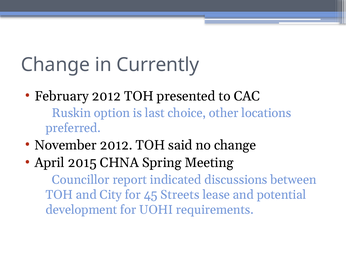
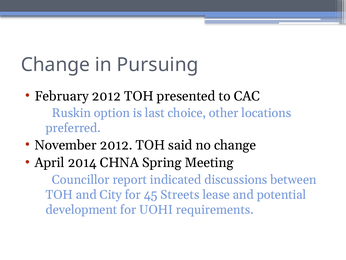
Currently: Currently -> Pursuing
2015: 2015 -> 2014
